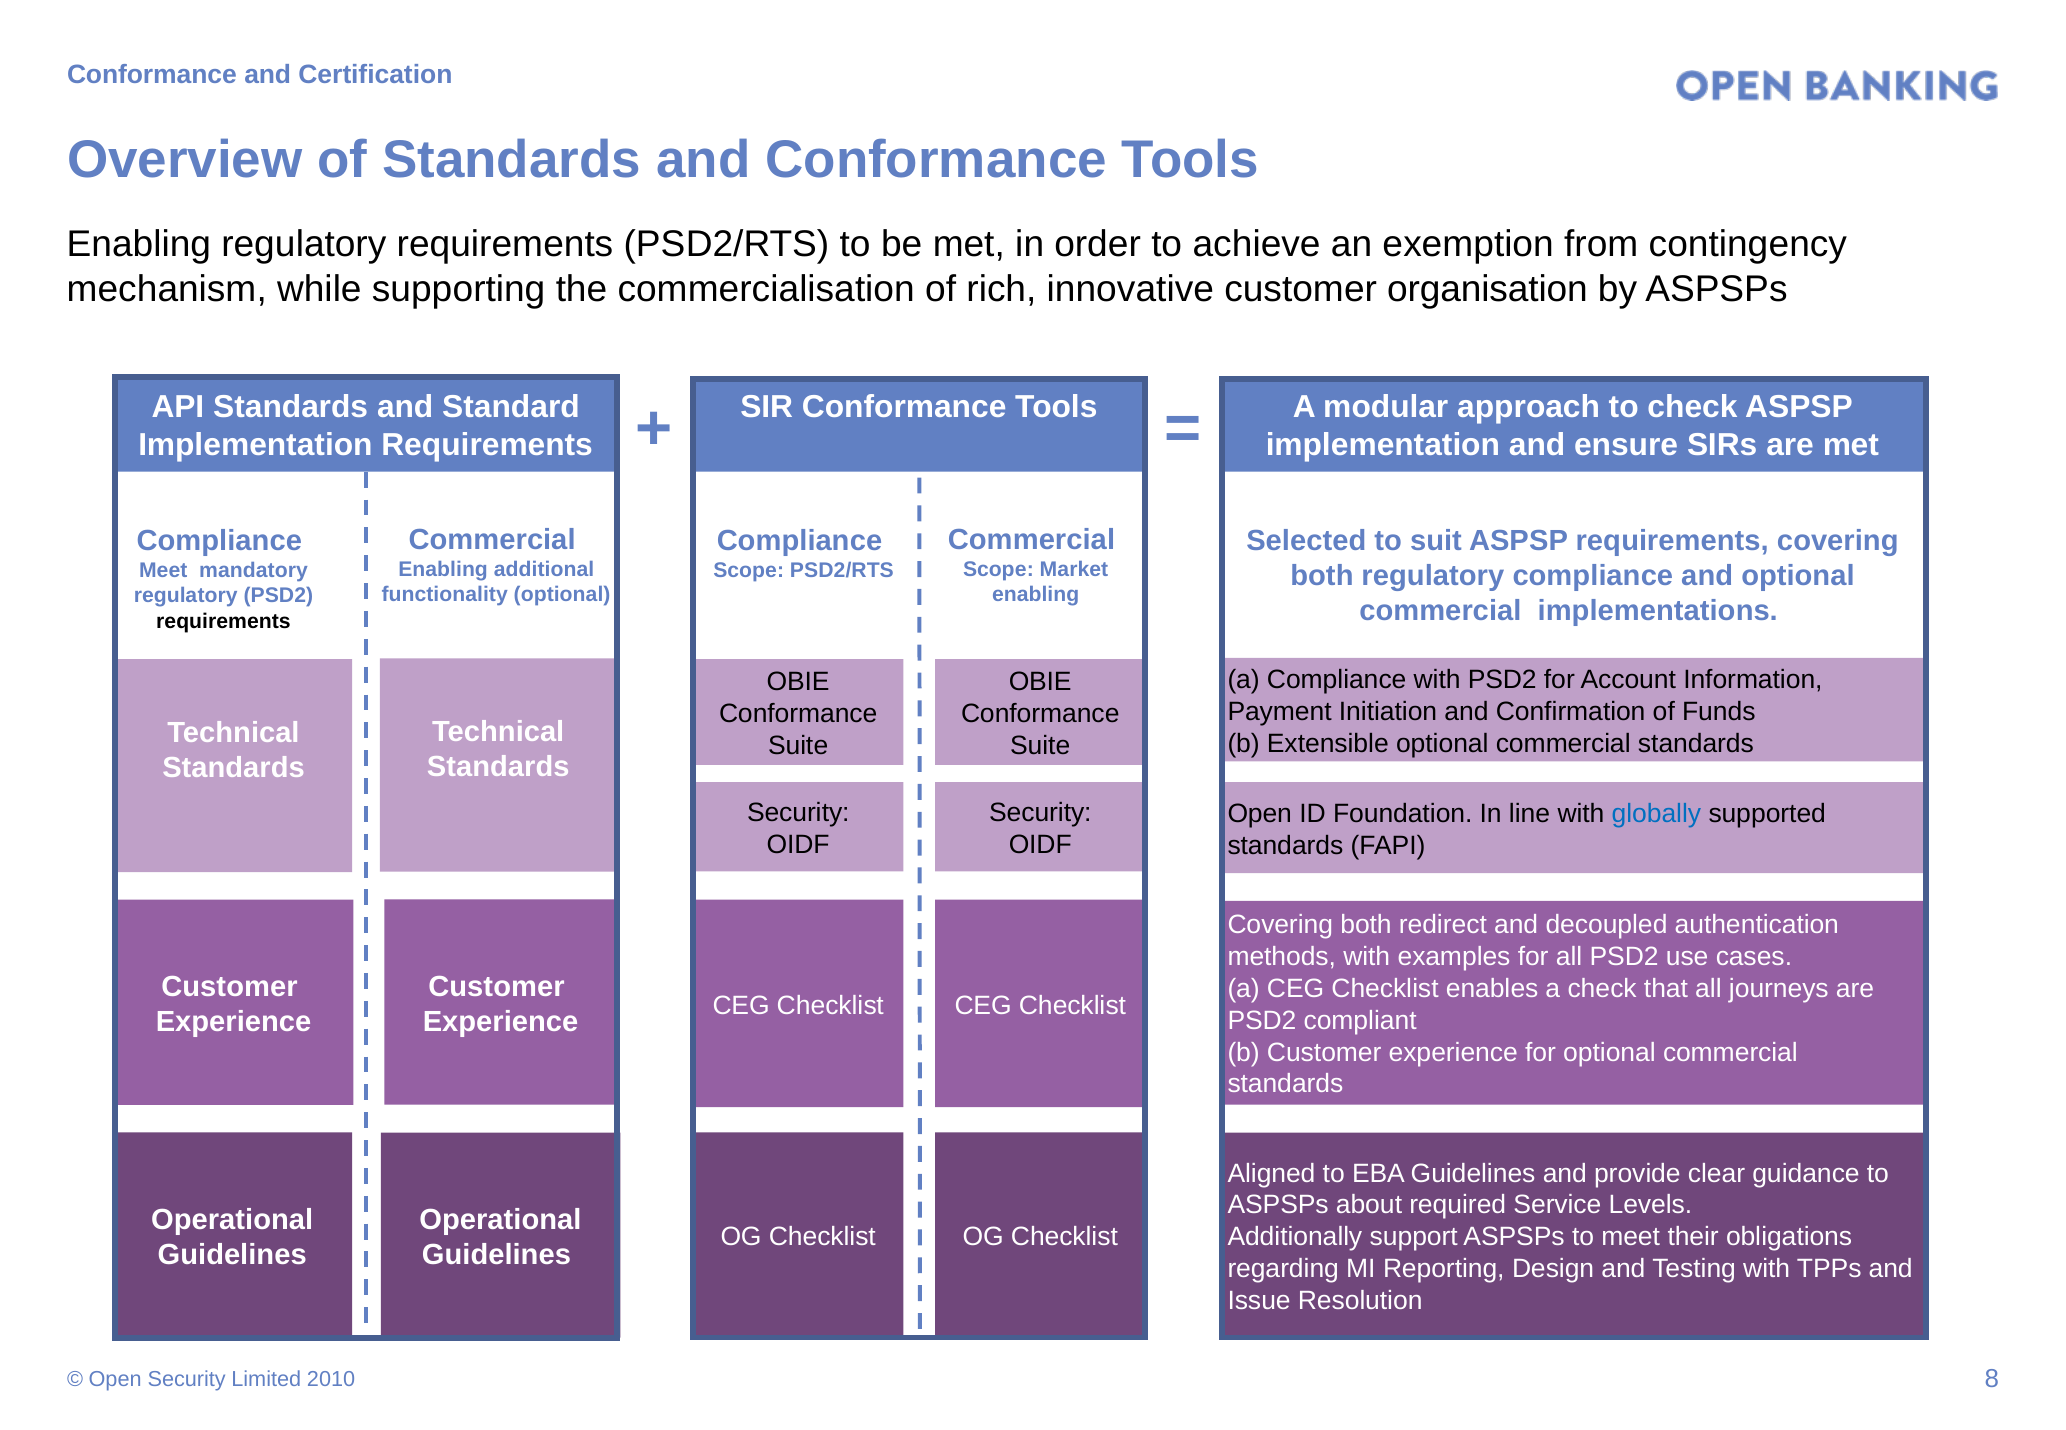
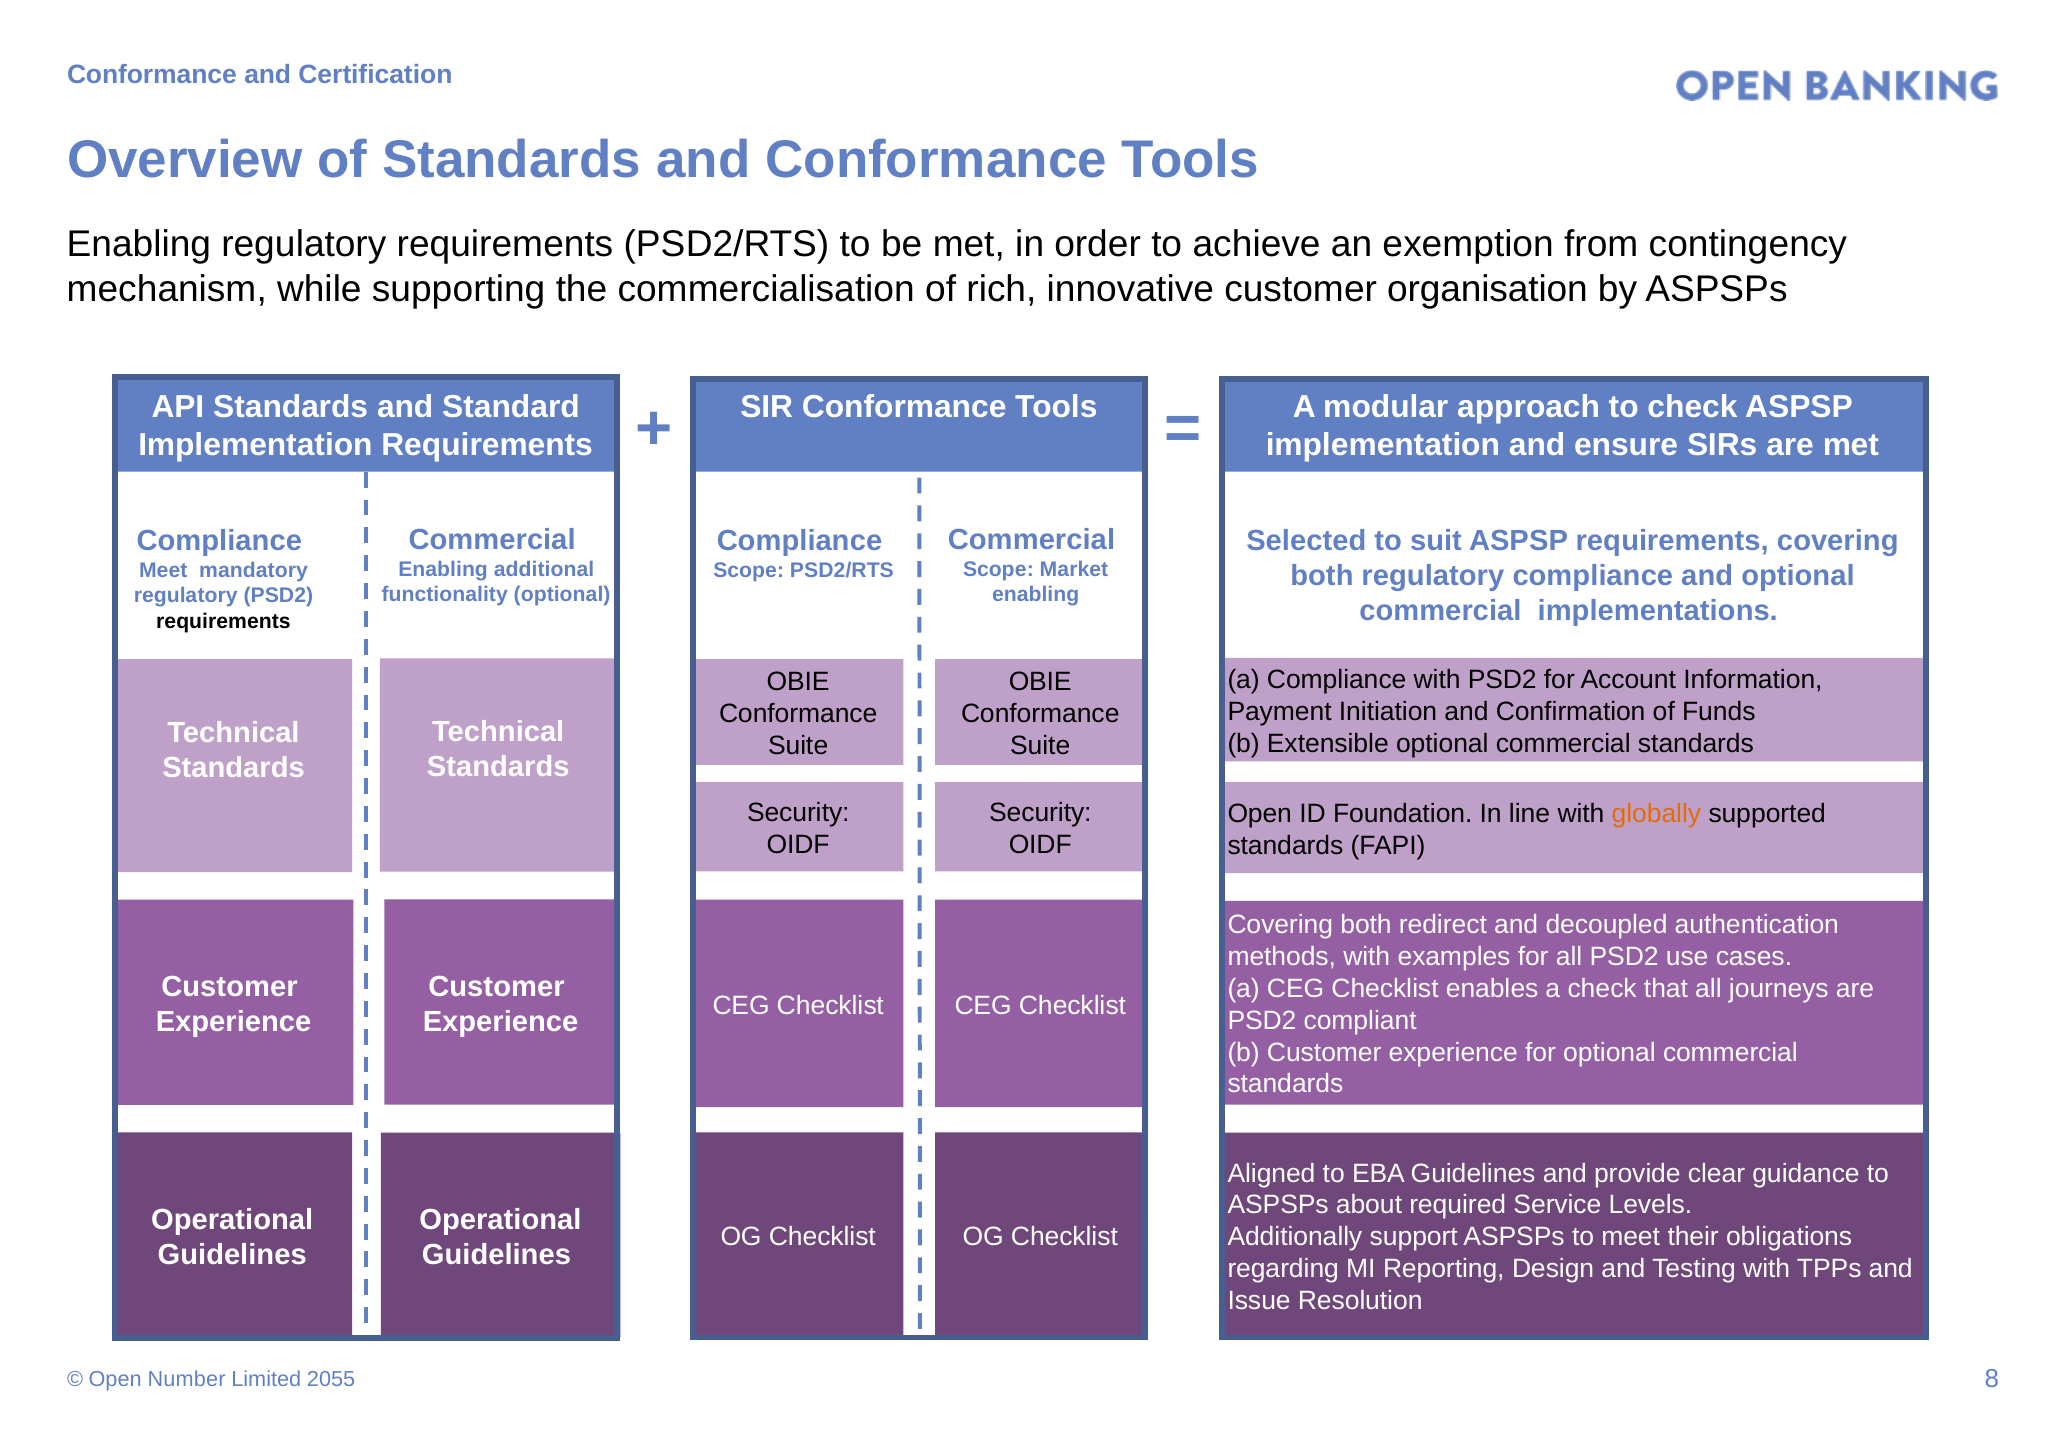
globally colour: blue -> orange
Open Security: Security -> Number
2010: 2010 -> 2055
